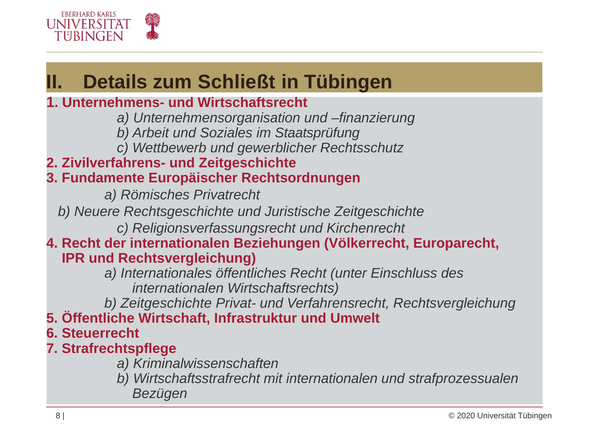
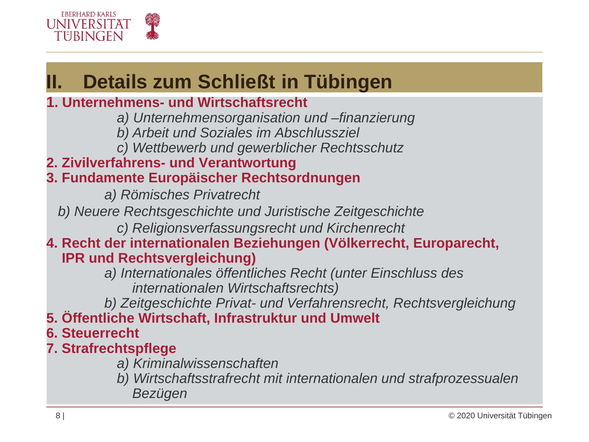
Staatsprüfung: Staatsprüfung -> Abschlussziel
und Zeitgeschichte: Zeitgeschichte -> Verantwortung
